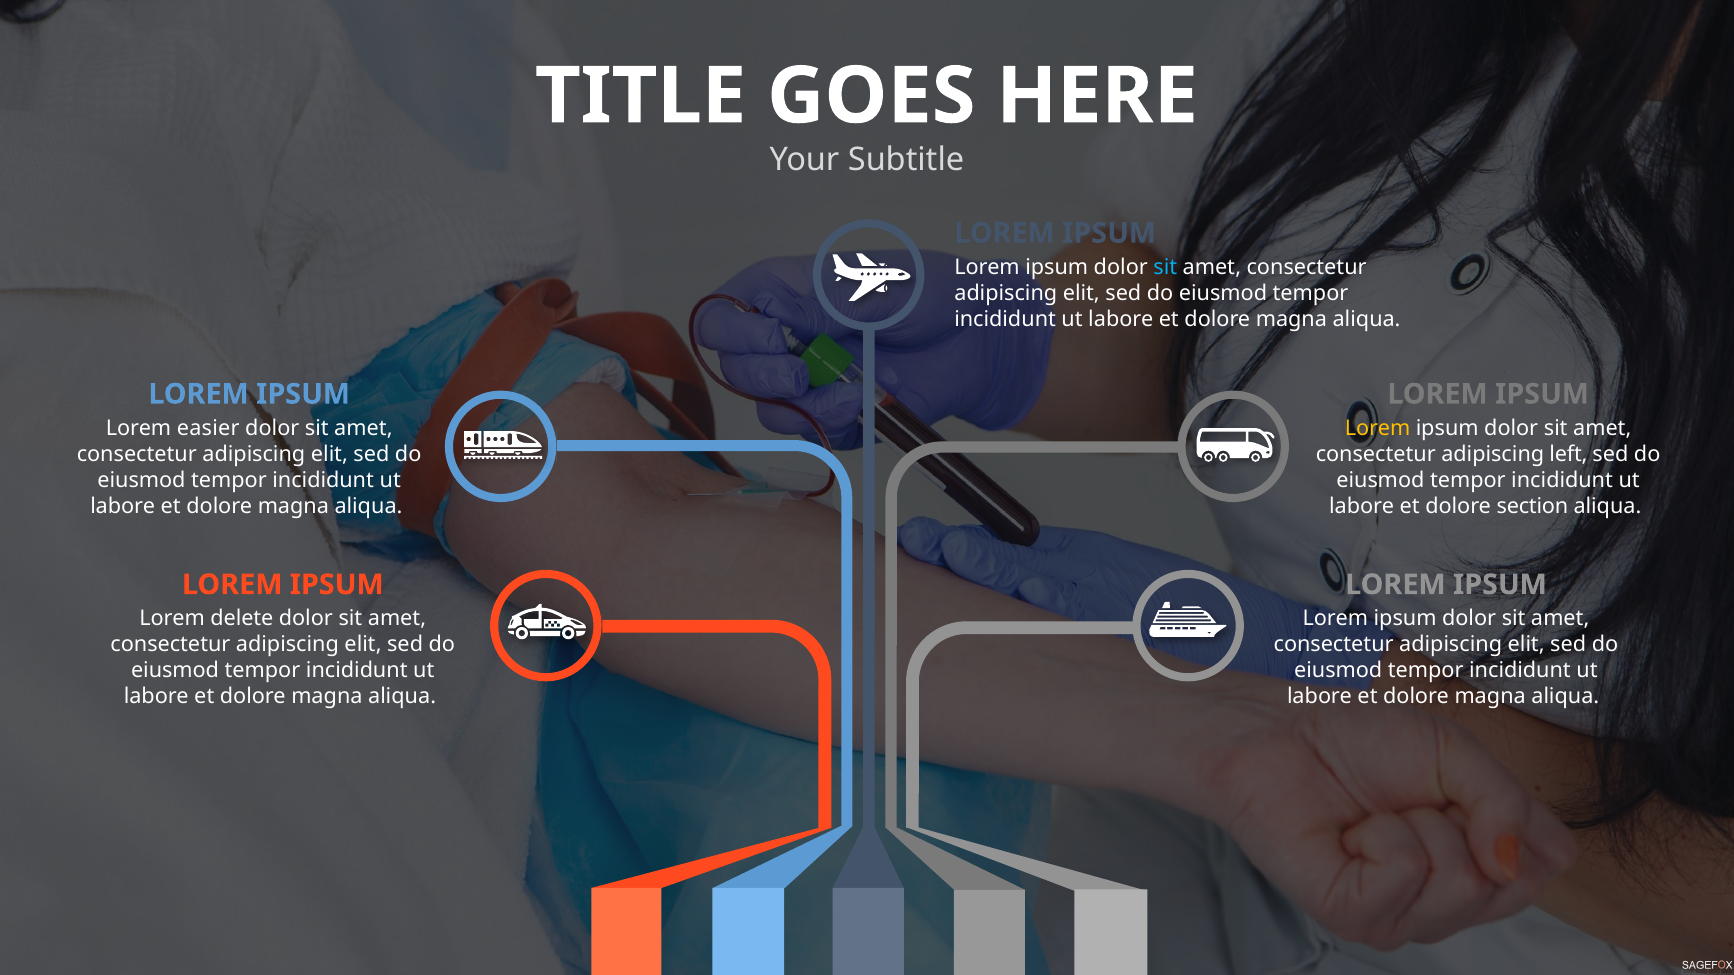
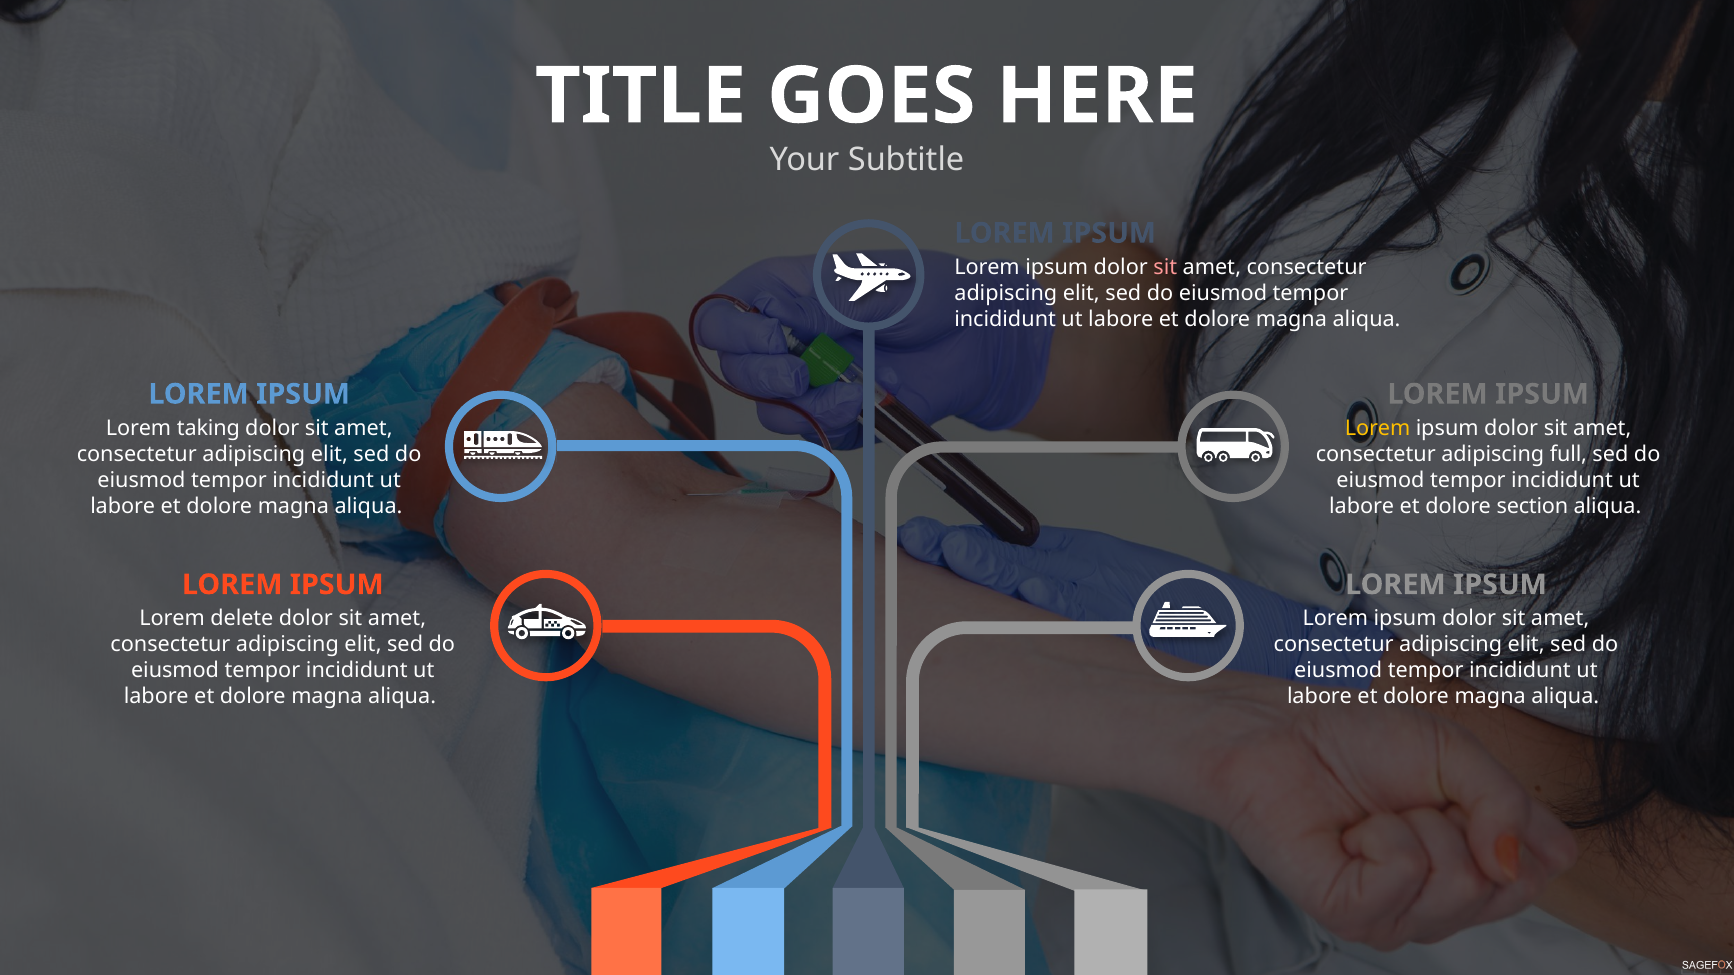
sit at (1165, 267) colour: light blue -> pink
easier: easier -> taking
left: left -> full
